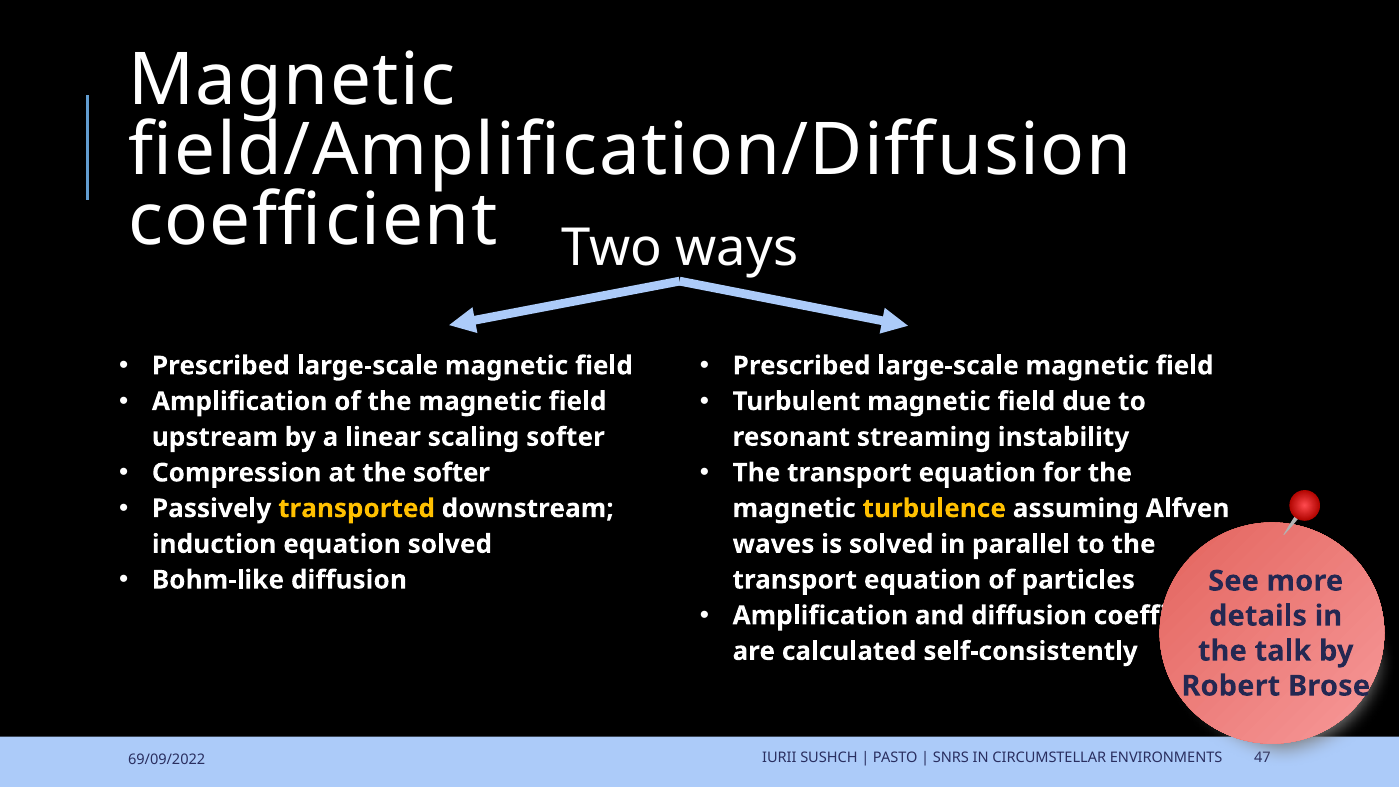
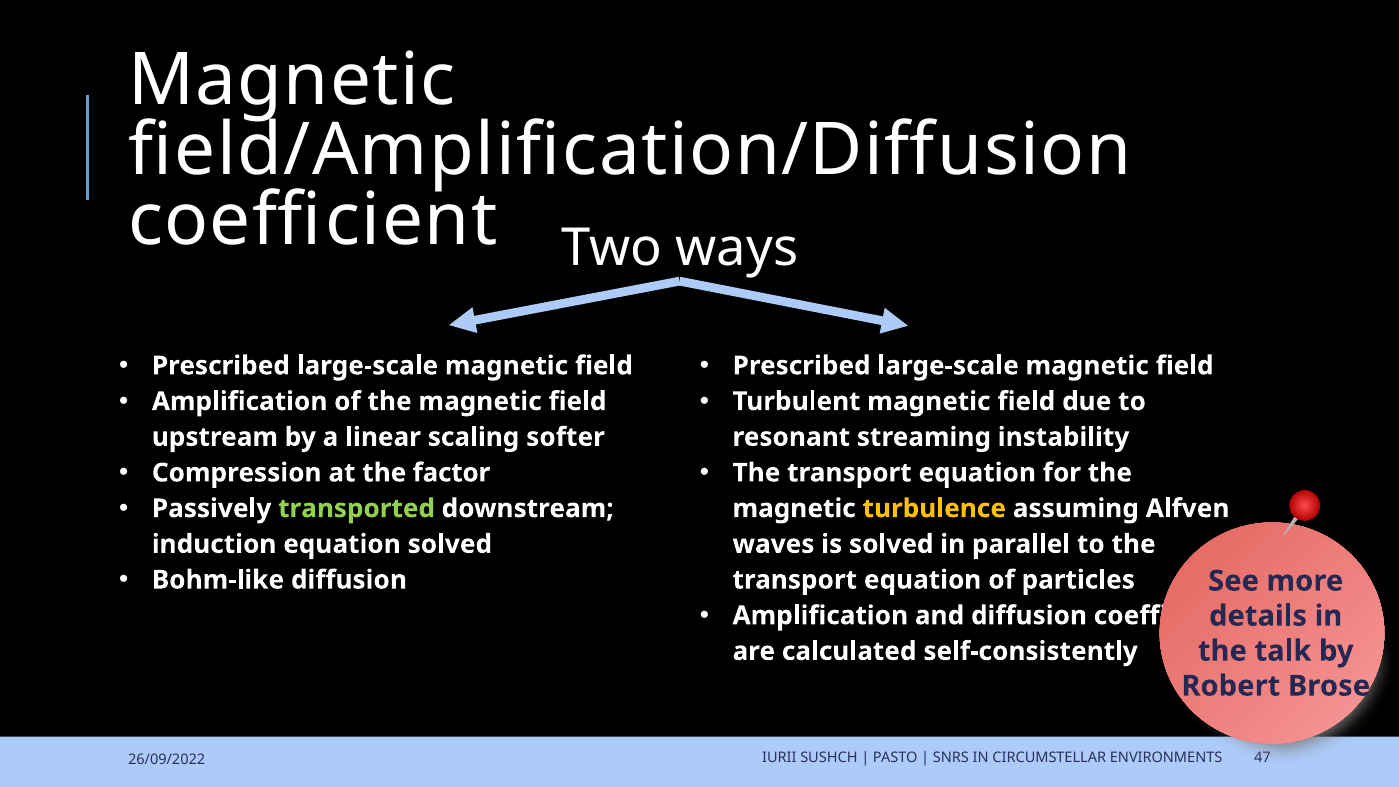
the softer: softer -> factor
transported colour: yellow -> light green
69/09/2022: 69/09/2022 -> 26/09/2022
